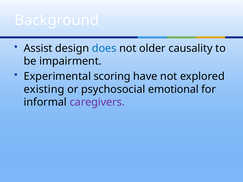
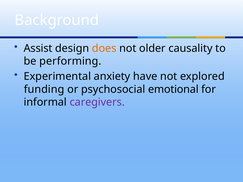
does colour: blue -> orange
impairment: impairment -> performing
scoring: scoring -> anxiety
existing: existing -> funding
